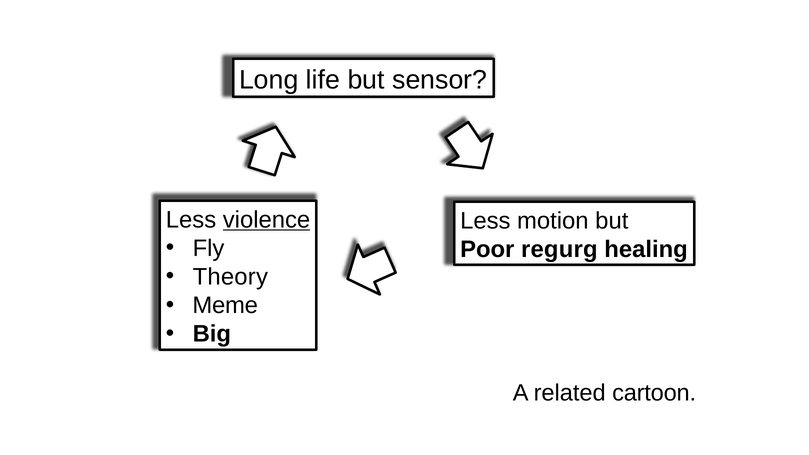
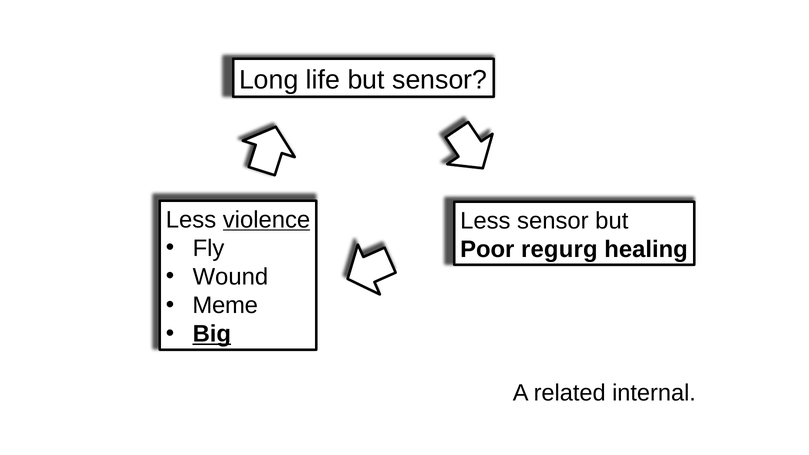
Less motion: motion -> sensor
Theory: Theory -> Wound
Big underline: none -> present
cartoon: cartoon -> internal
